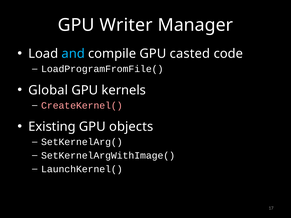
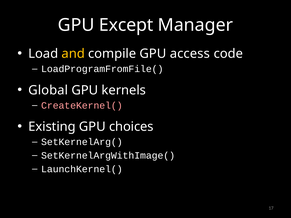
Writer: Writer -> Except
and colour: light blue -> yellow
casted: casted -> access
objects: objects -> choices
